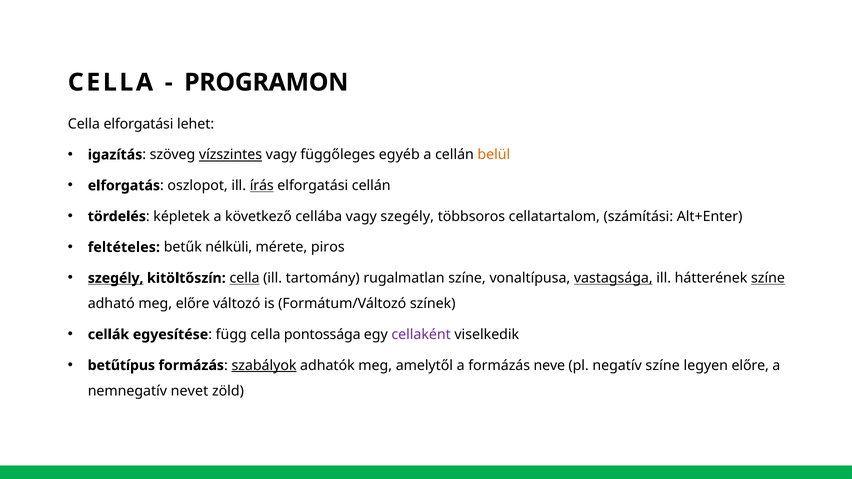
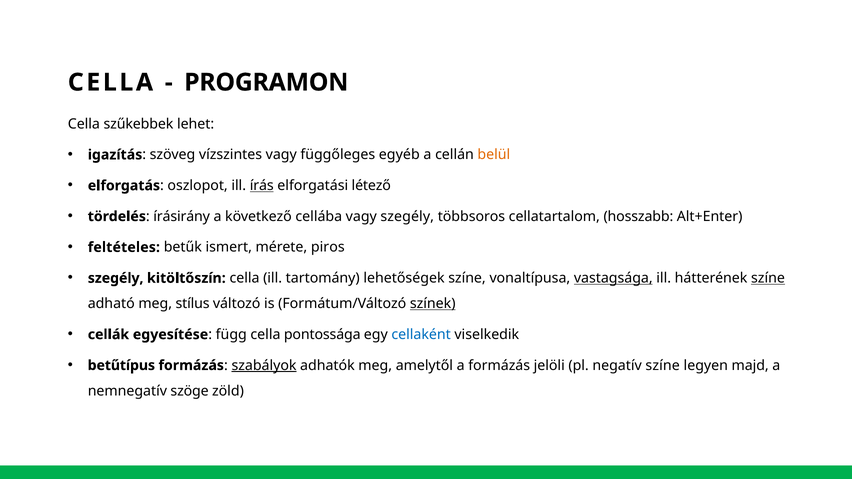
Cella elforgatási: elforgatási -> szűkebbek
vízszintes underline: present -> none
elforgatási cellán: cellán -> létező
képletek: képletek -> írásirány
számítási: számítási -> hosszabb
nélküli: nélküli -> ismert
szegély at (116, 278) underline: present -> none
cella at (245, 278) underline: present -> none
rugalmatlan: rugalmatlan -> lehetőségek
meg előre: előre -> stílus
színek underline: none -> present
cellaként colour: purple -> blue
neve: neve -> jelöli
legyen előre: előre -> majd
nevet: nevet -> szöge
